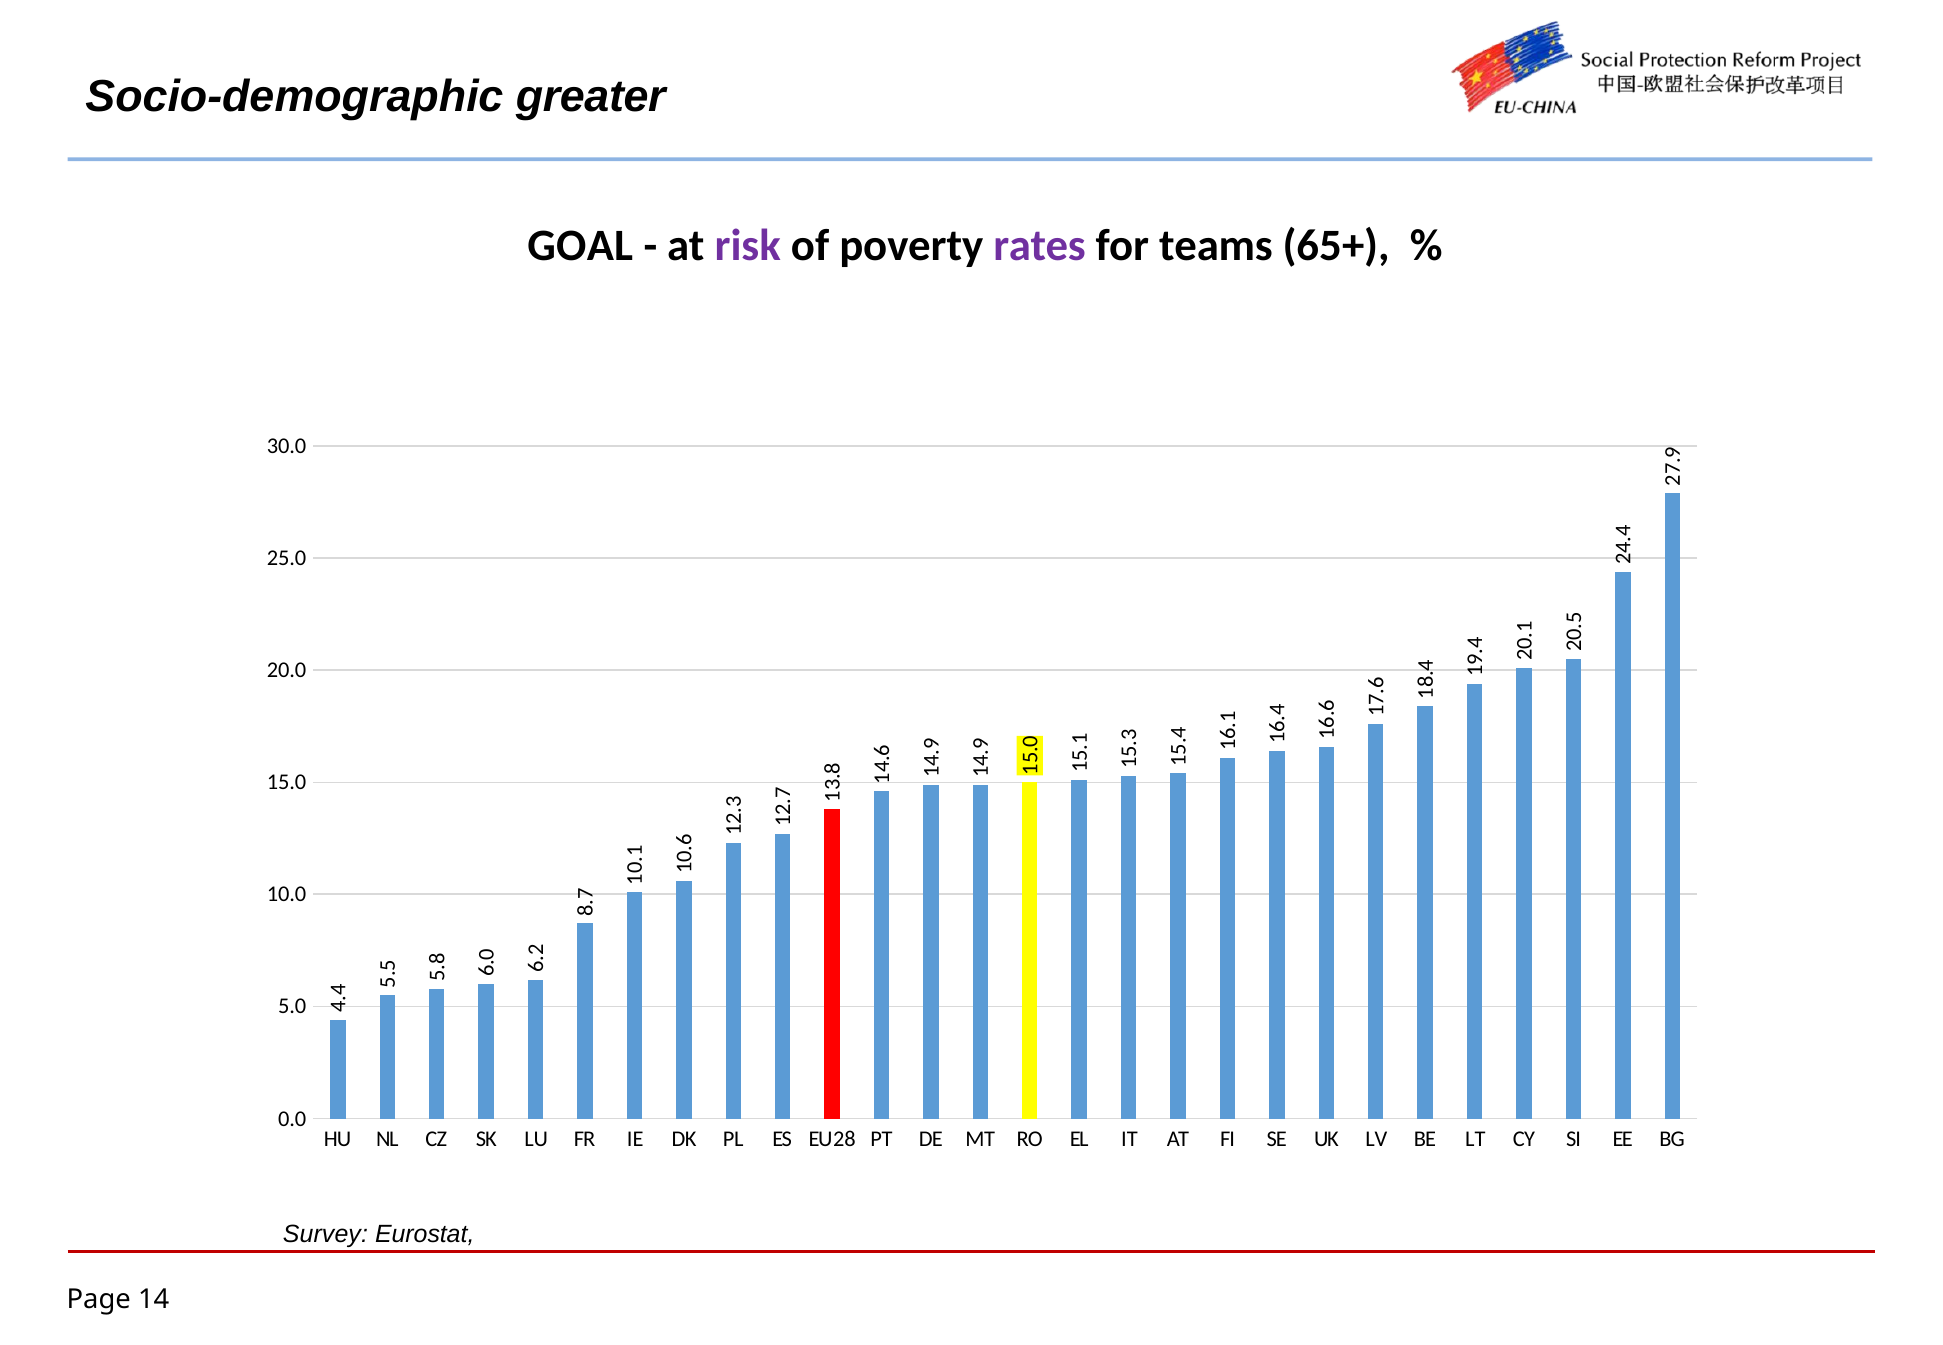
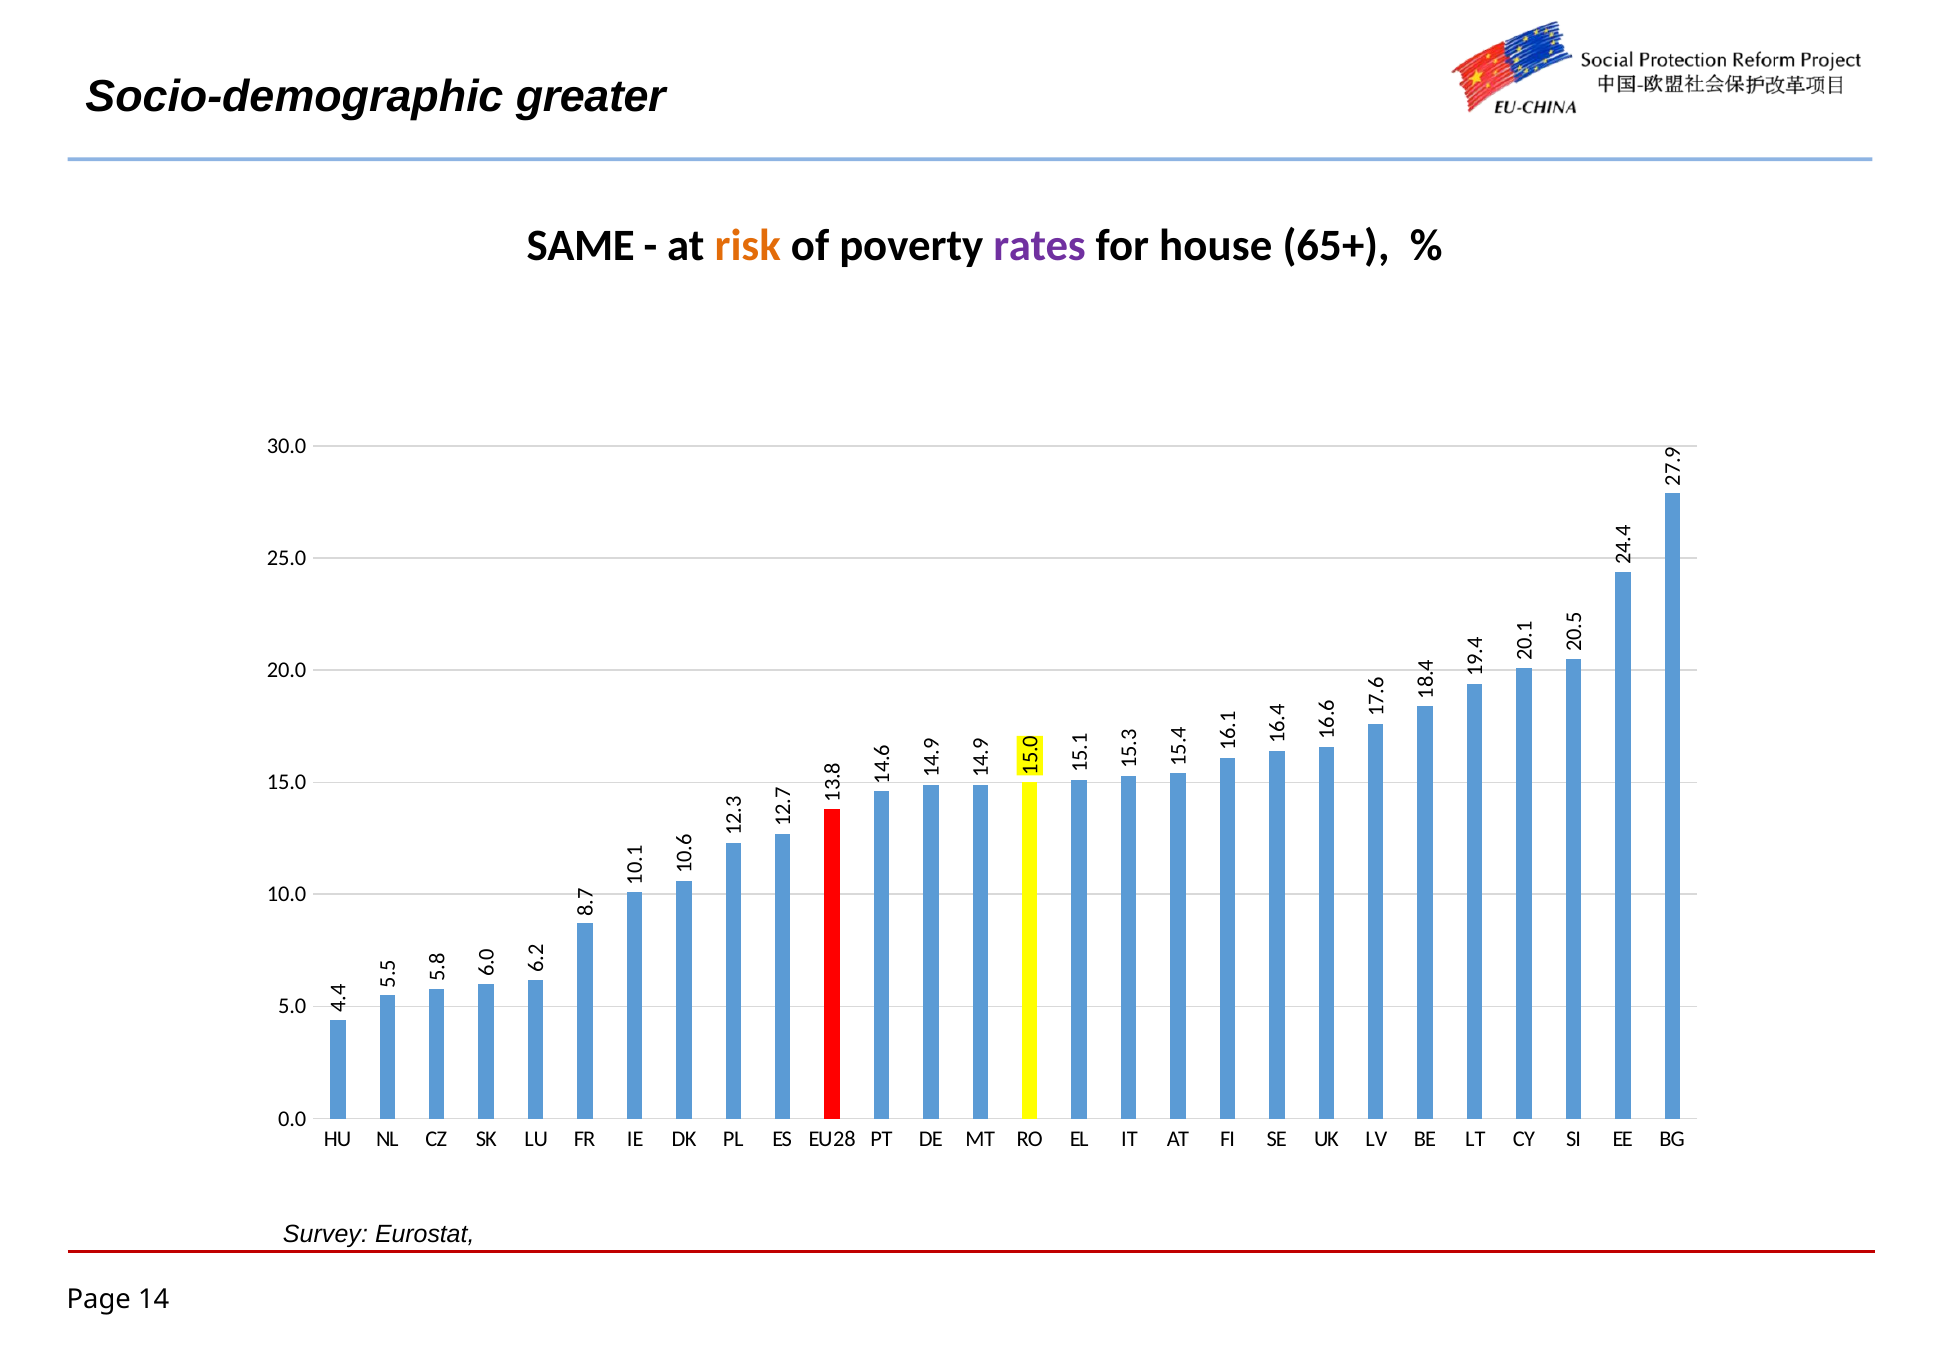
GOAL: GOAL -> SAME
risk colour: purple -> orange
teams: teams -> house
